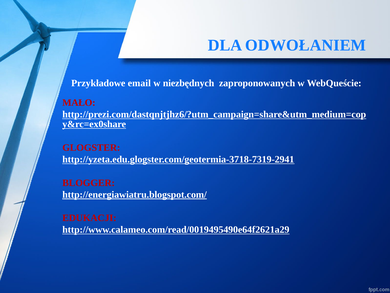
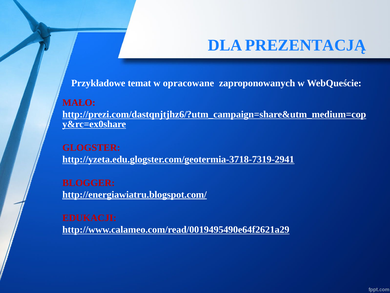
ODWOŁANIEM: ODWOŁANIEM -> PREZENTACJĄ
email: email -> temat
niezbędnych: niezbędnych -> opracowane
